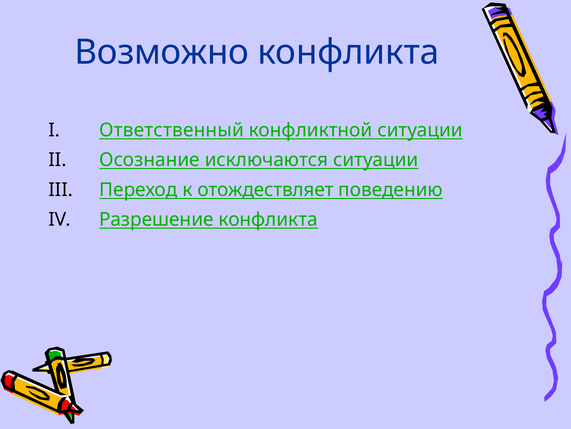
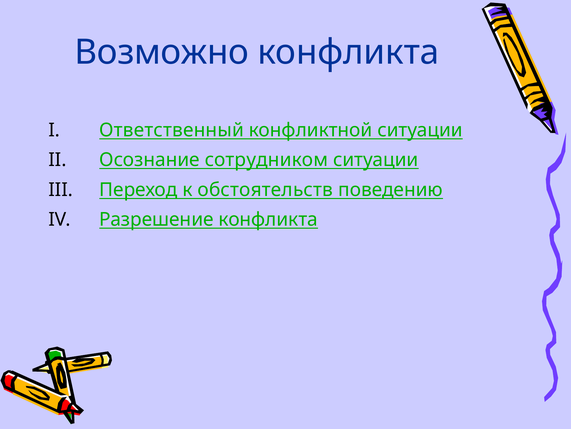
исключаются: исключаются -> сотрудником
отождествляет: отождествляет -> обстоятельств
